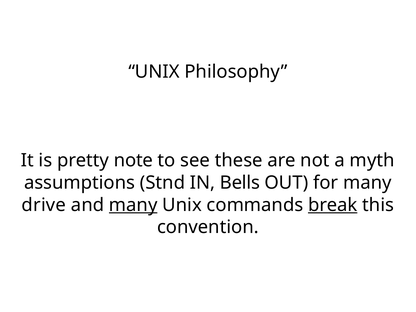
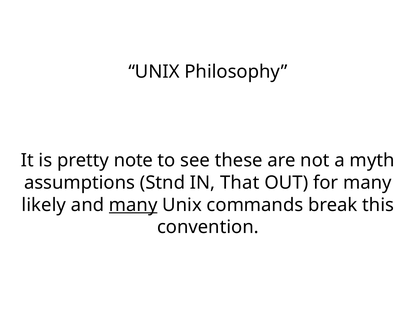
Bells: Bells -> That
drive: drive -> likely
break underline: present -> none
